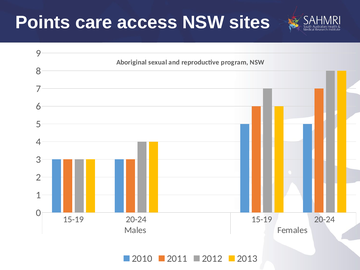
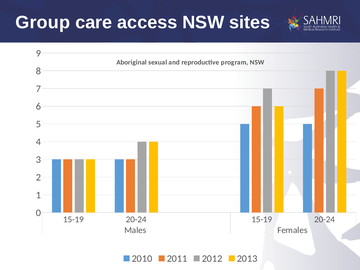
Points: Points -> Group
